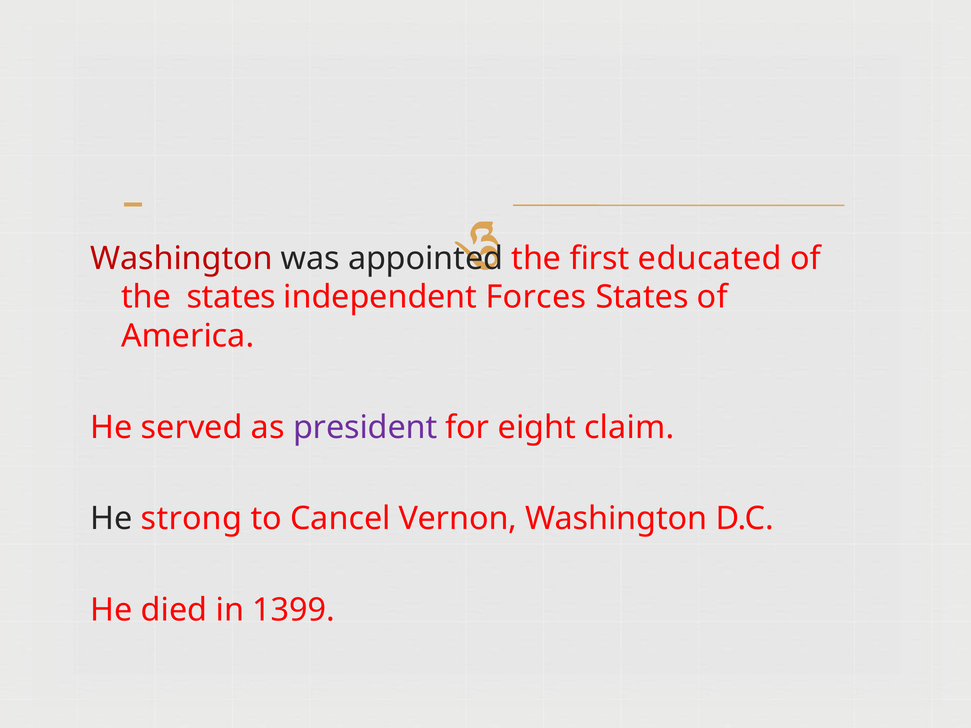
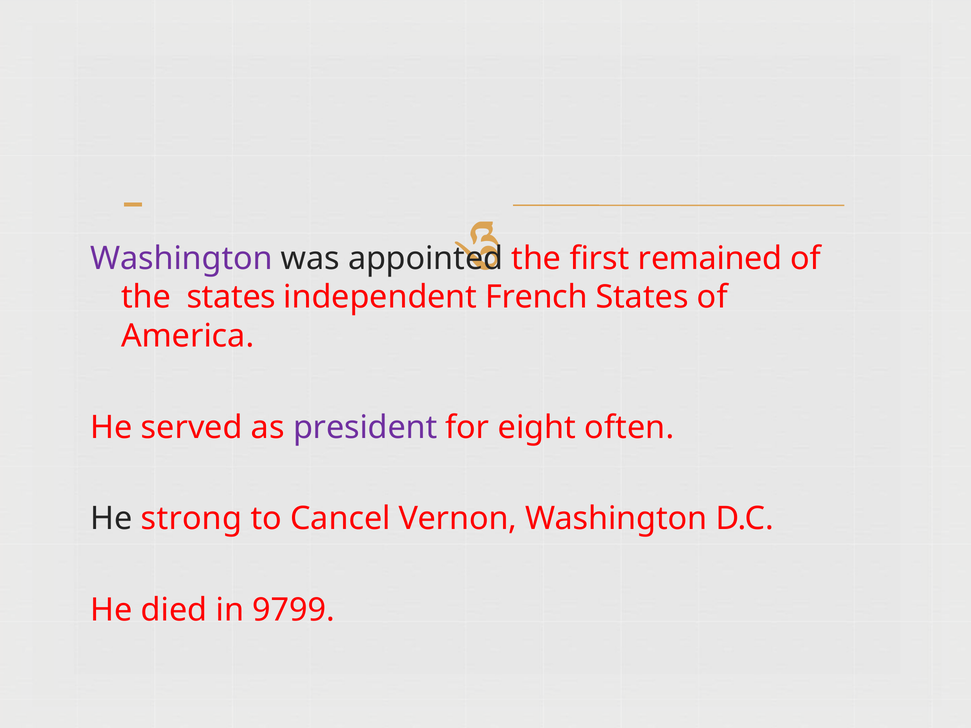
Washington at (181, 258) colour: red -> purple
educated: educated -> remained
Forces: Forces -> French
claim: claim -> often
1399: 1399 -> 9799
